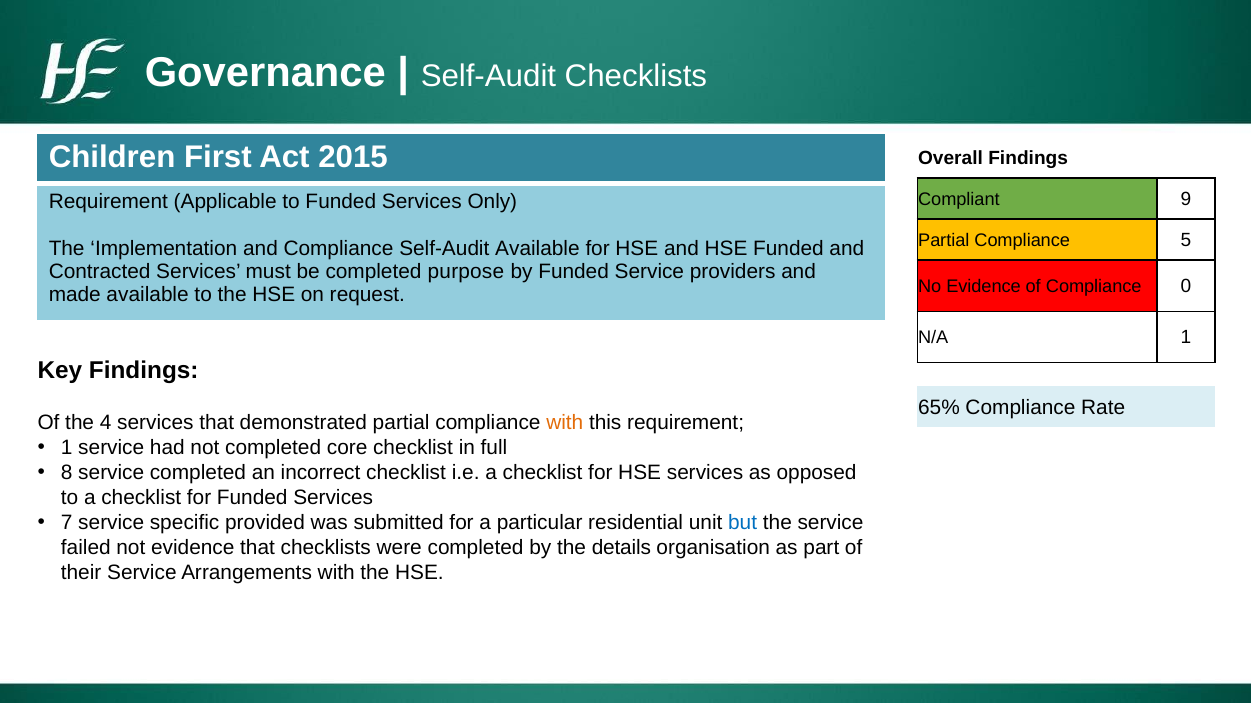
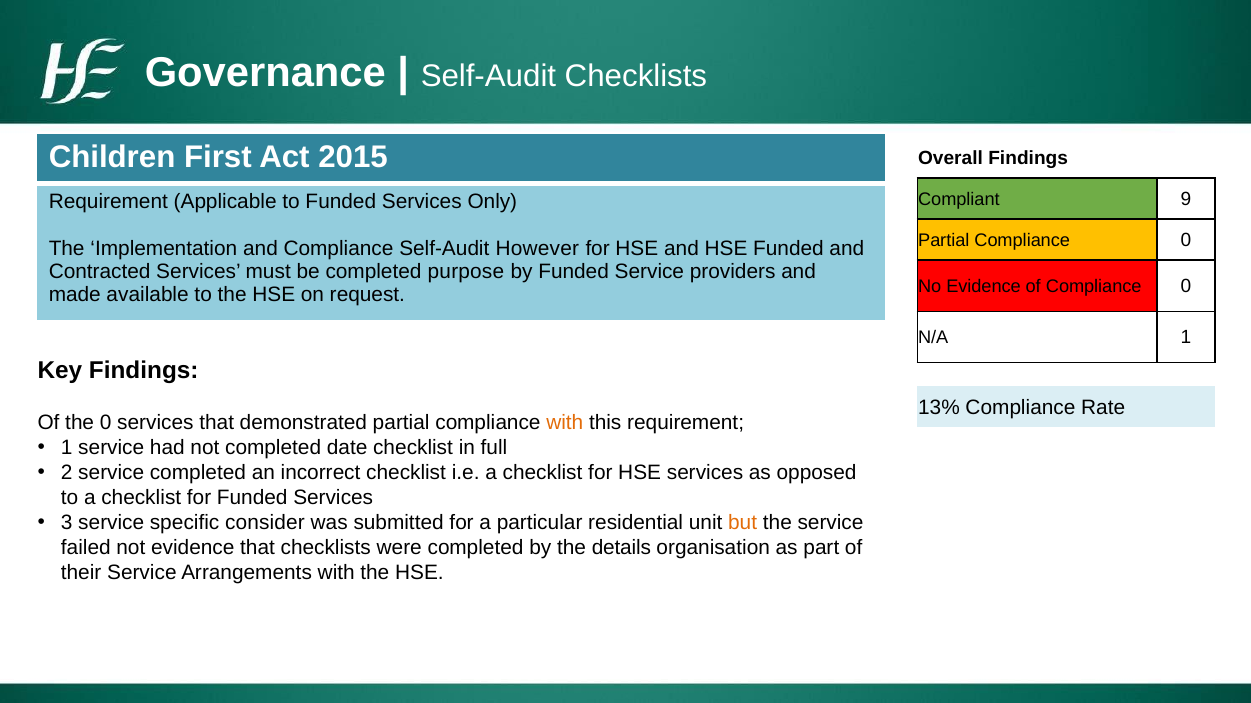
Partial Compliance 5: 5 -> 0
Self-Audit Available: Available -> However
65%: 65% -> 13%
the 4: 4 -> 0
core: core -> date
8: 8 -> 2
7: 7 -> 3
provided: provided -> consider
but colour: blue -> orange
